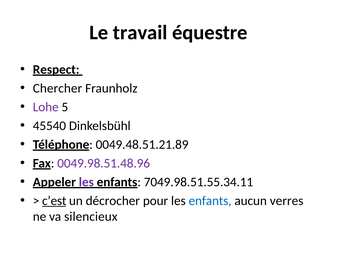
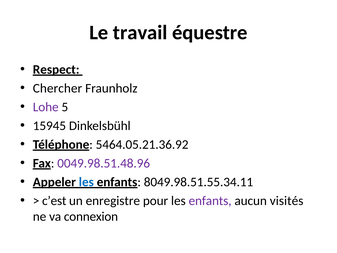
45540: 45540 -> 15945
0049.48.51.21.89: 0049.48.51.21.89 -> 5464.05.21.36.92
les at (86, 182) colour: purple -> blue
7049.98.51.55.34.11: 7049.98.51.55.34.11 -> 8049.98.51.55.34.11
c’est underline: present -> none
décrocher: décrocher -> enregistre
enfants at (210, 201) colour: blue -> purple
verres: verres -> visités
silencieux: silencieux -> connexion
